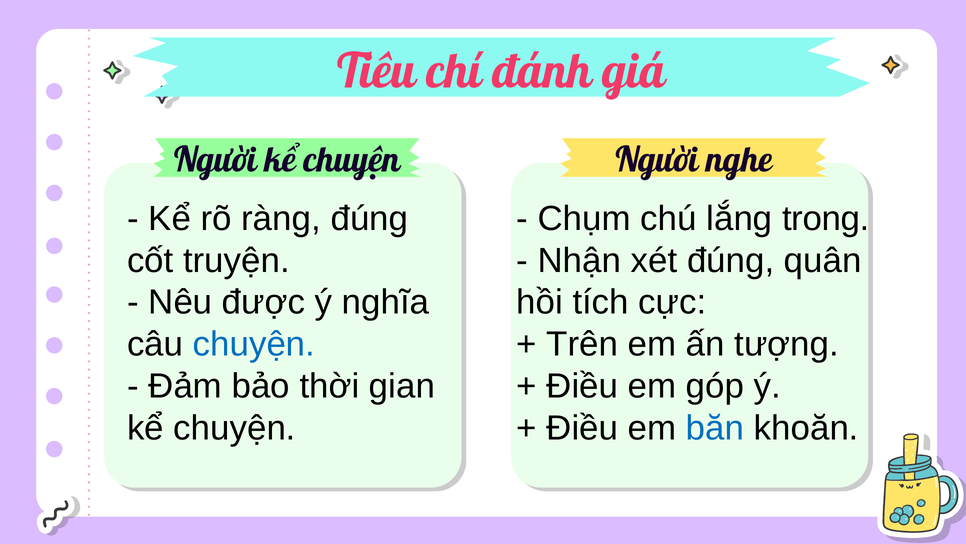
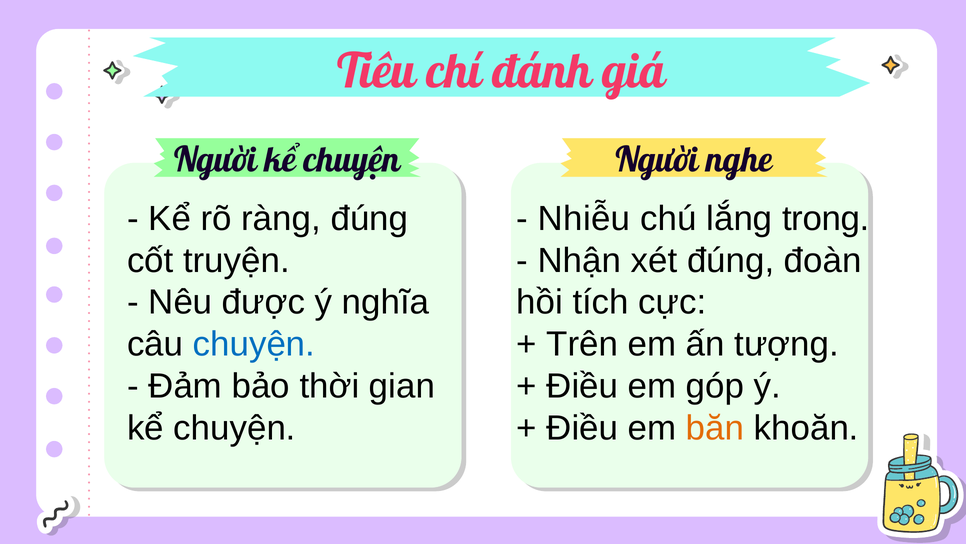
Chụm: Chụm -> Nhiễu
quân: quân -> đoàn
băn colour: blue -> orange
